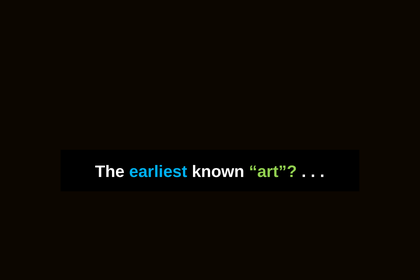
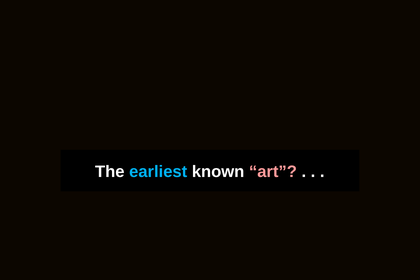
art colour: light green -> pink
